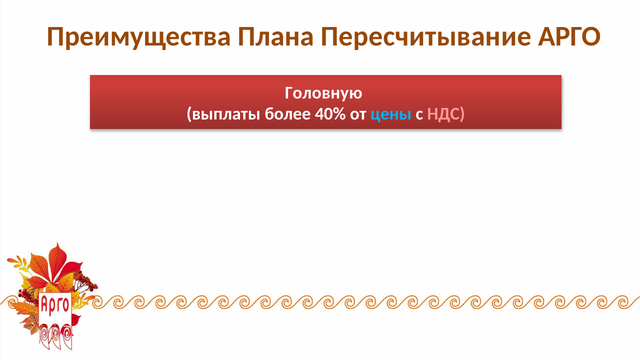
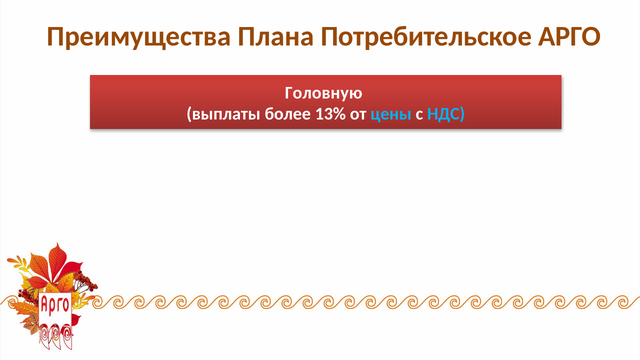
Пересчитывание: Пересчитывание -> Потребительское
40%: 40% -> 13%
НДС colour: pink -> light blue
